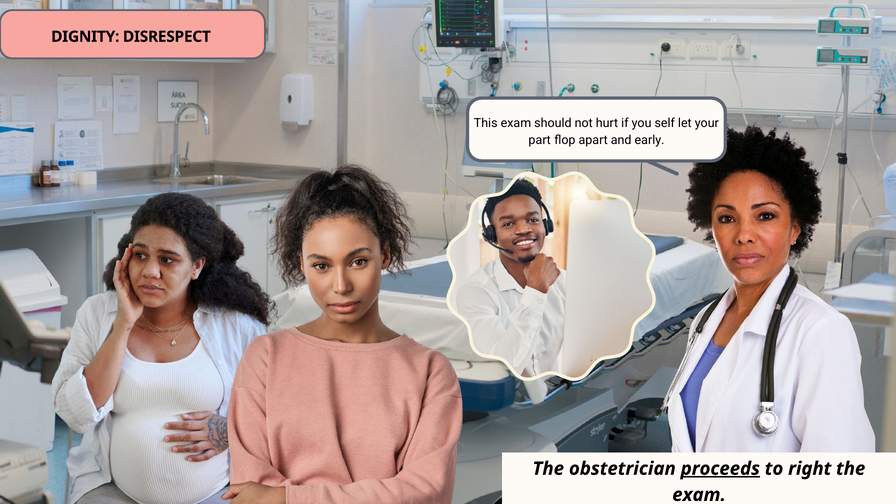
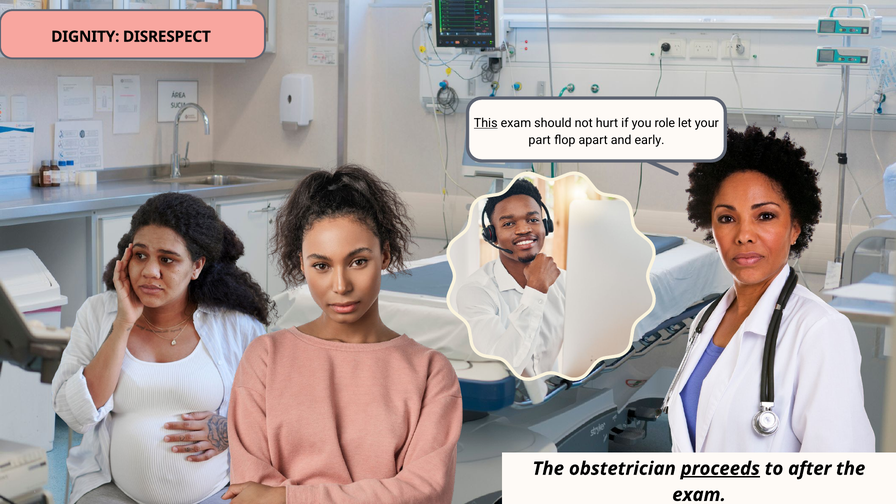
This underline: none -> present
self: self -> role
right: right -> after
